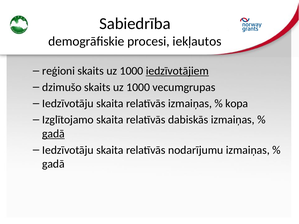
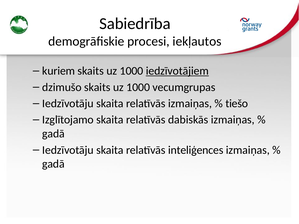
reģioni: reģioni -> kuriem
kopa: kopa -> tiešo
gadā at (53, 134) underline: present -> none
nodarījumu: nodarījumu -> inteliģences
